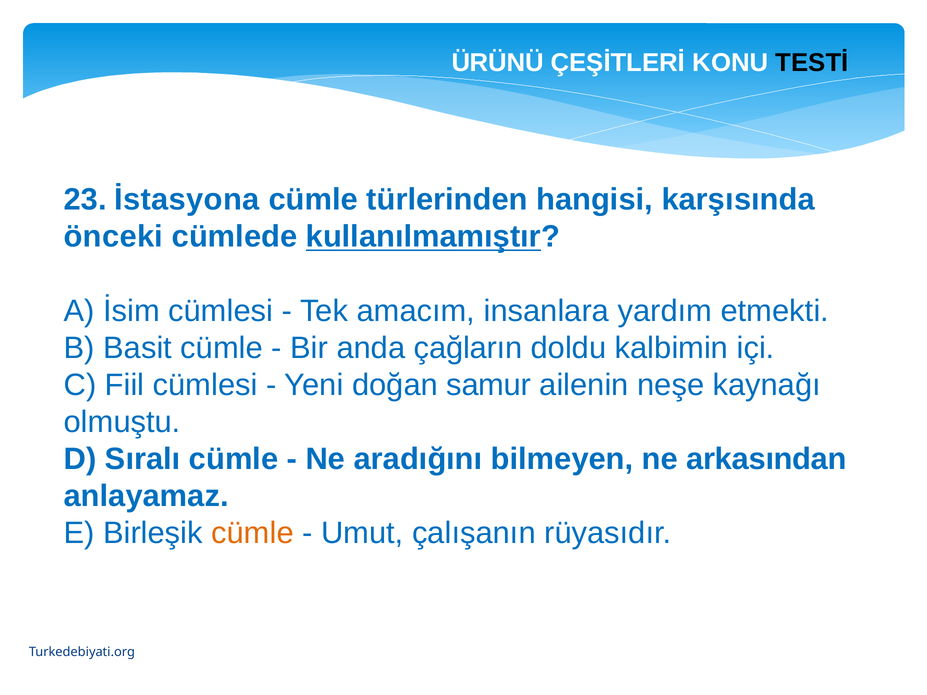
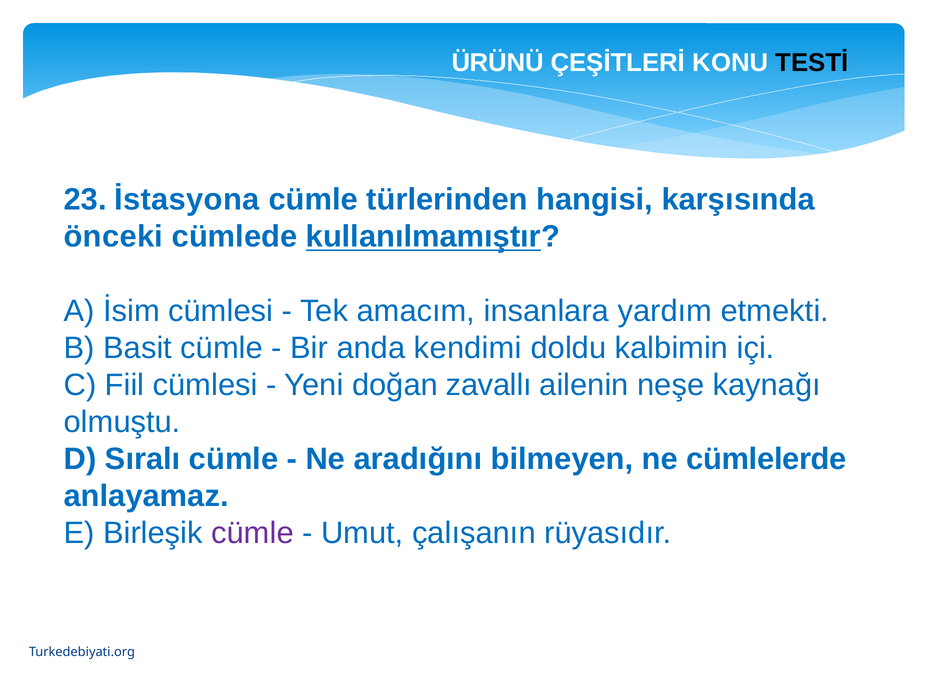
çağların: çağların -> kendimi
samur: samur -> zavallı
arkasından: arkasından -> cümlelerde
cümle at (253, 533) colour: orange -> purple
